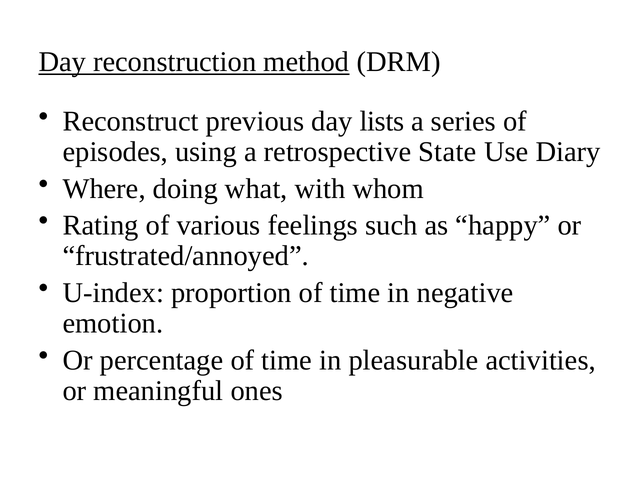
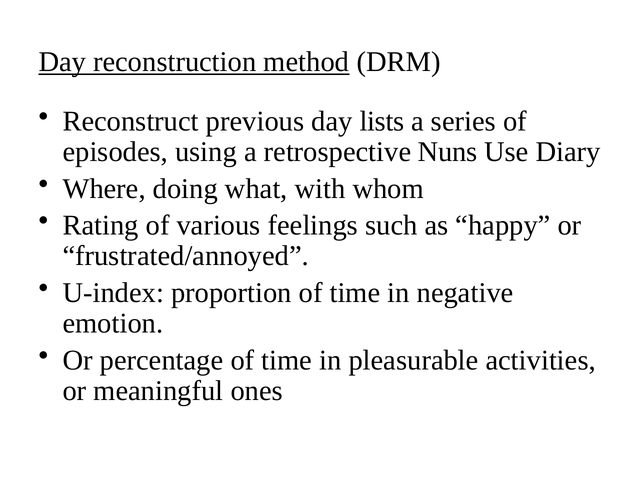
State: State -> Nuns
